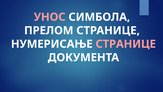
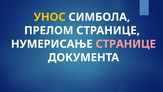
УНОС colour: pink -> yellow
